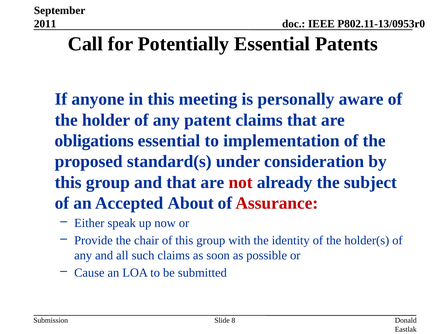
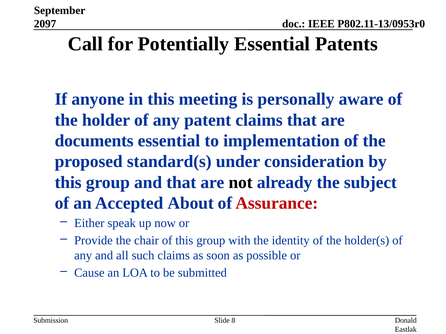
2011: 2011 -> 2097
obligations: obligations -> documents
not colour: red -> black
